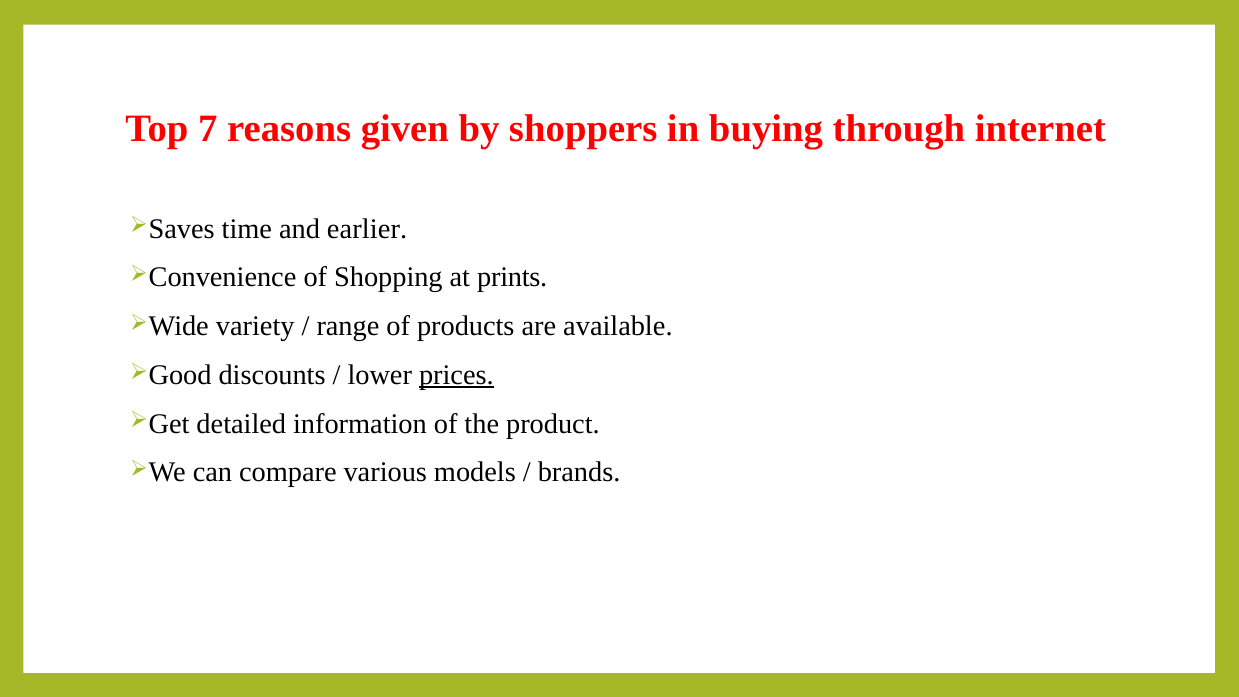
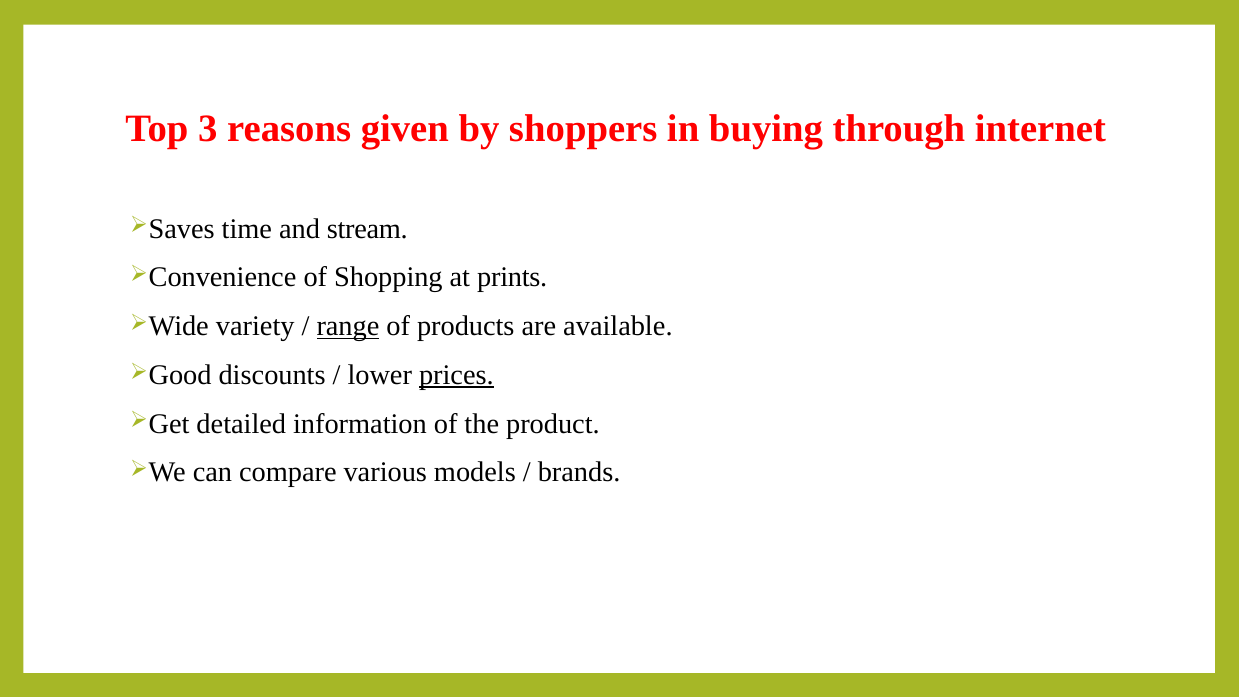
7: 7 -> 3
earlier: earlier -> stream
range underline: none -> present
